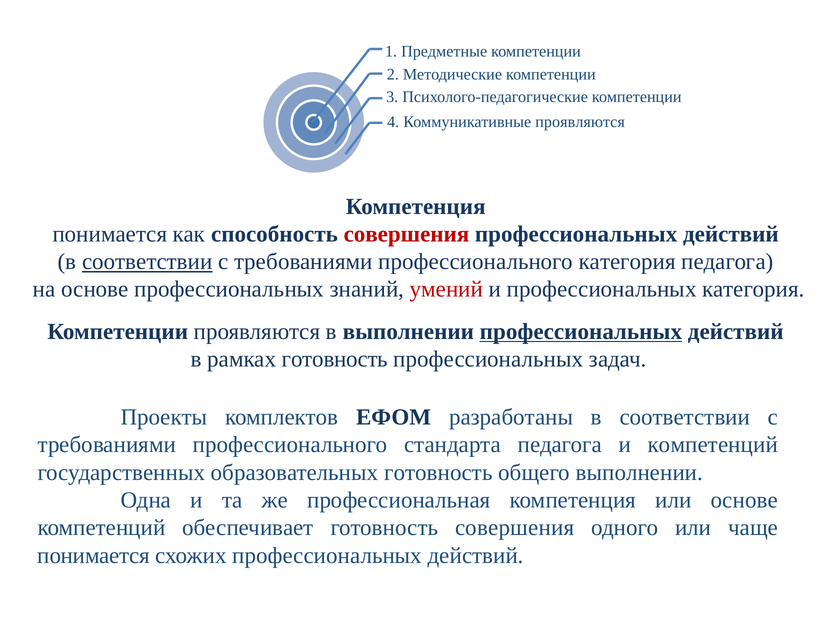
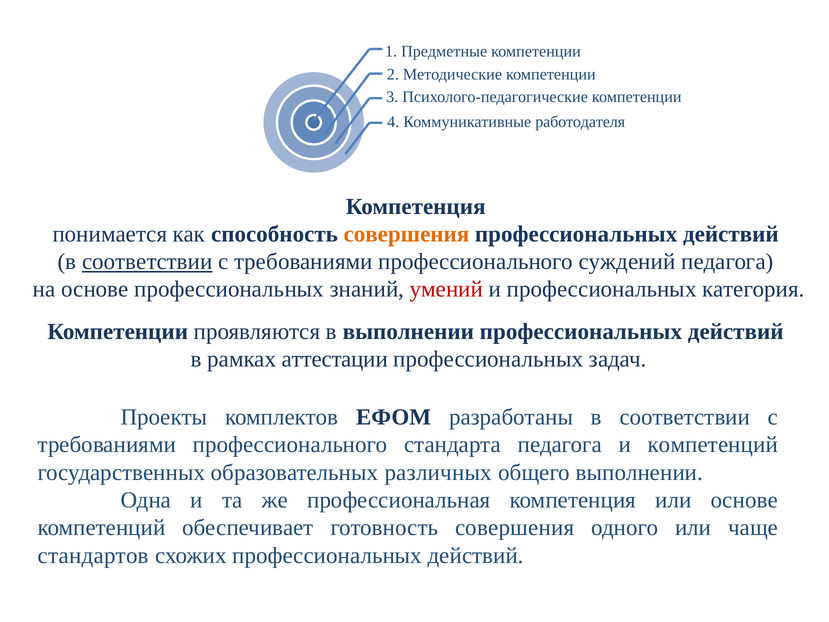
проявляются at (580, 122): проявляются -> работодателя
совершения at (406, 234) colour: red -> orange
профессионального категория: категория -> суждений
профессиональных at (581, 331) underline: present -> none
рамках готовность: готовность -> аттестации
образовательных готовность: готовность -> различных
понимается at (94, 555): понимается -> стандартов
